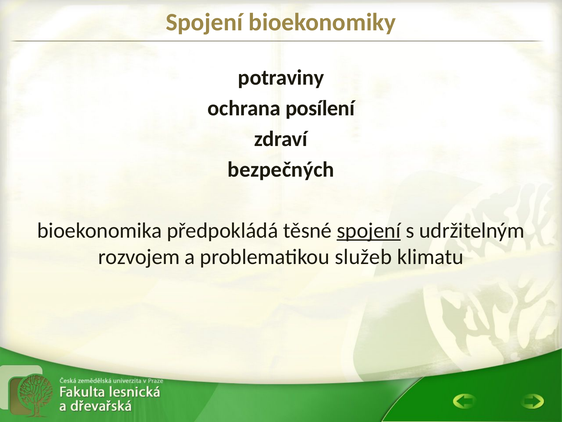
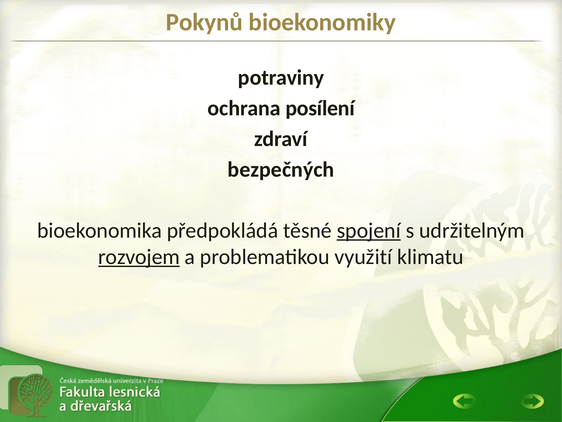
Spojení at (204, 22): Spojení -> Pokynů
rozvojem underline: none -> present
služeb: služeb -> využití
